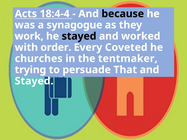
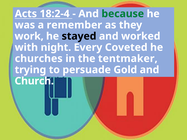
18:4-4: 18:4-4 -> 18:2-4
because colour: black -> green
synagogue: synagogue -> remember
order: order -> night
That: That -> Gold
Stayed at (34, 81): Stayed -> Church
